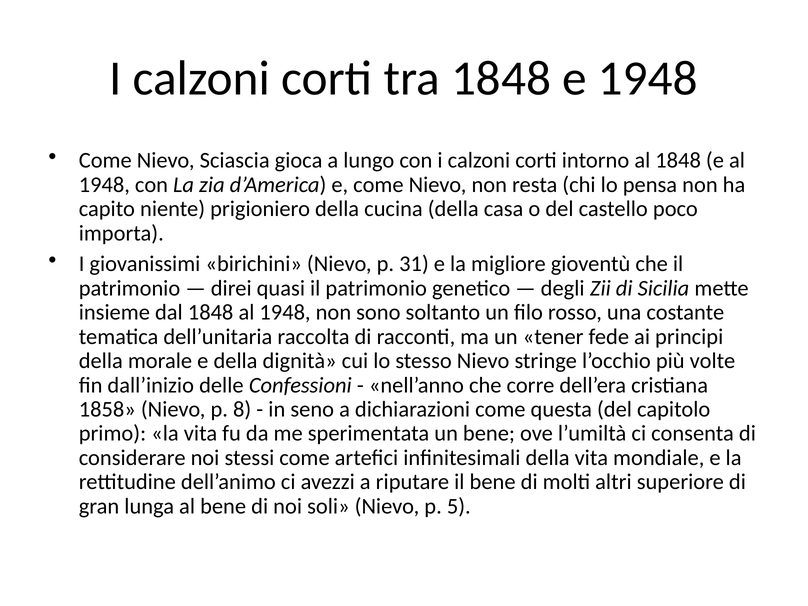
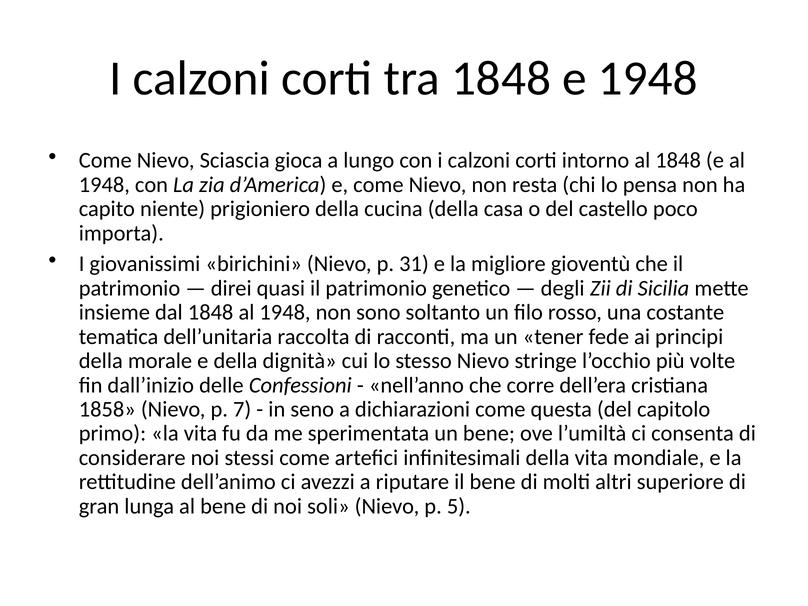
8: 8 -> 7
